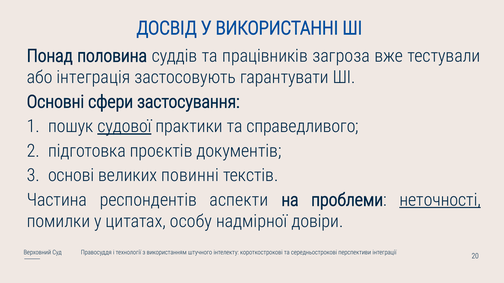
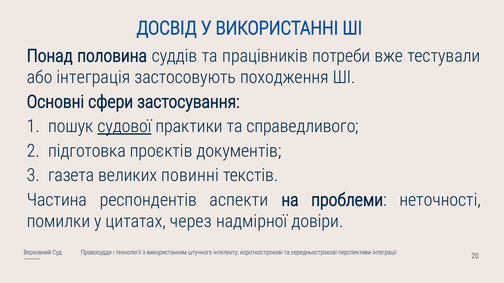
загроза: загроза -> потреби
гарантувати: гарантувати -> походження
основі: основі -> газета
неточності underline: present -> none
особу: особу -> через
